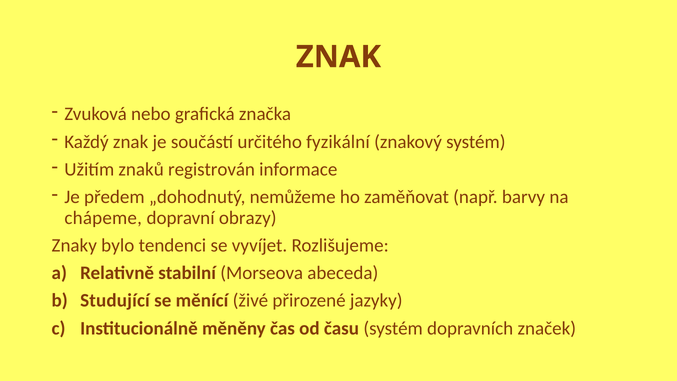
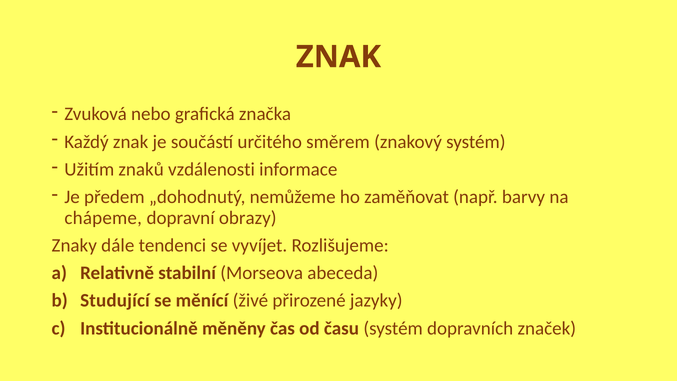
fyzikální: fyzikální -> směrem
registrován: registrován -> vzdálenosti
bylo: bylo -> dále
